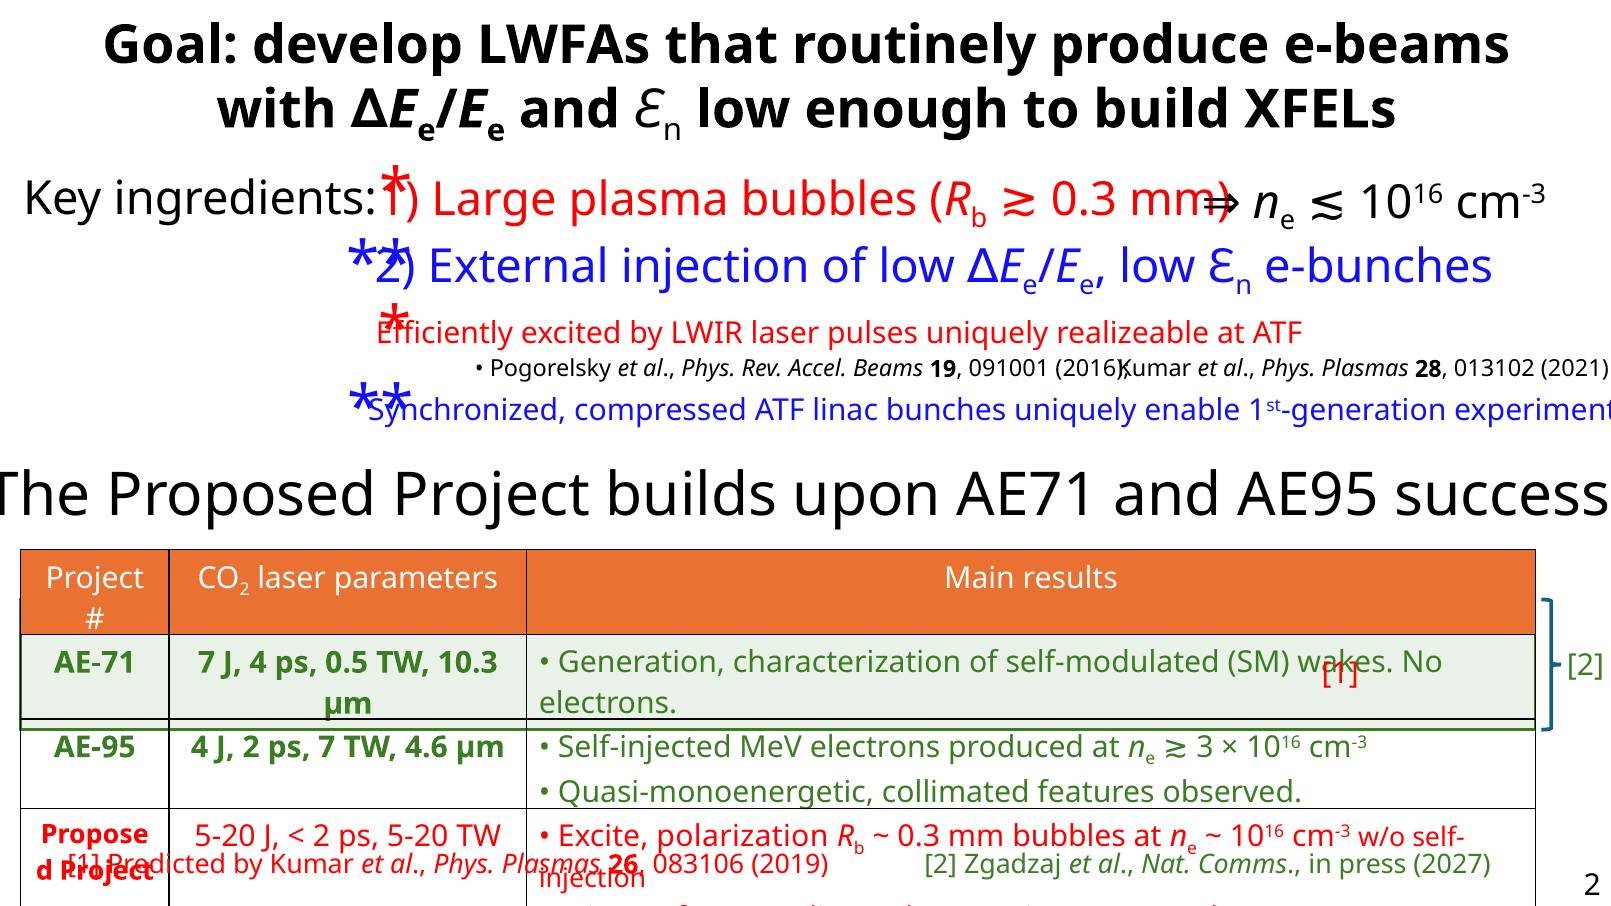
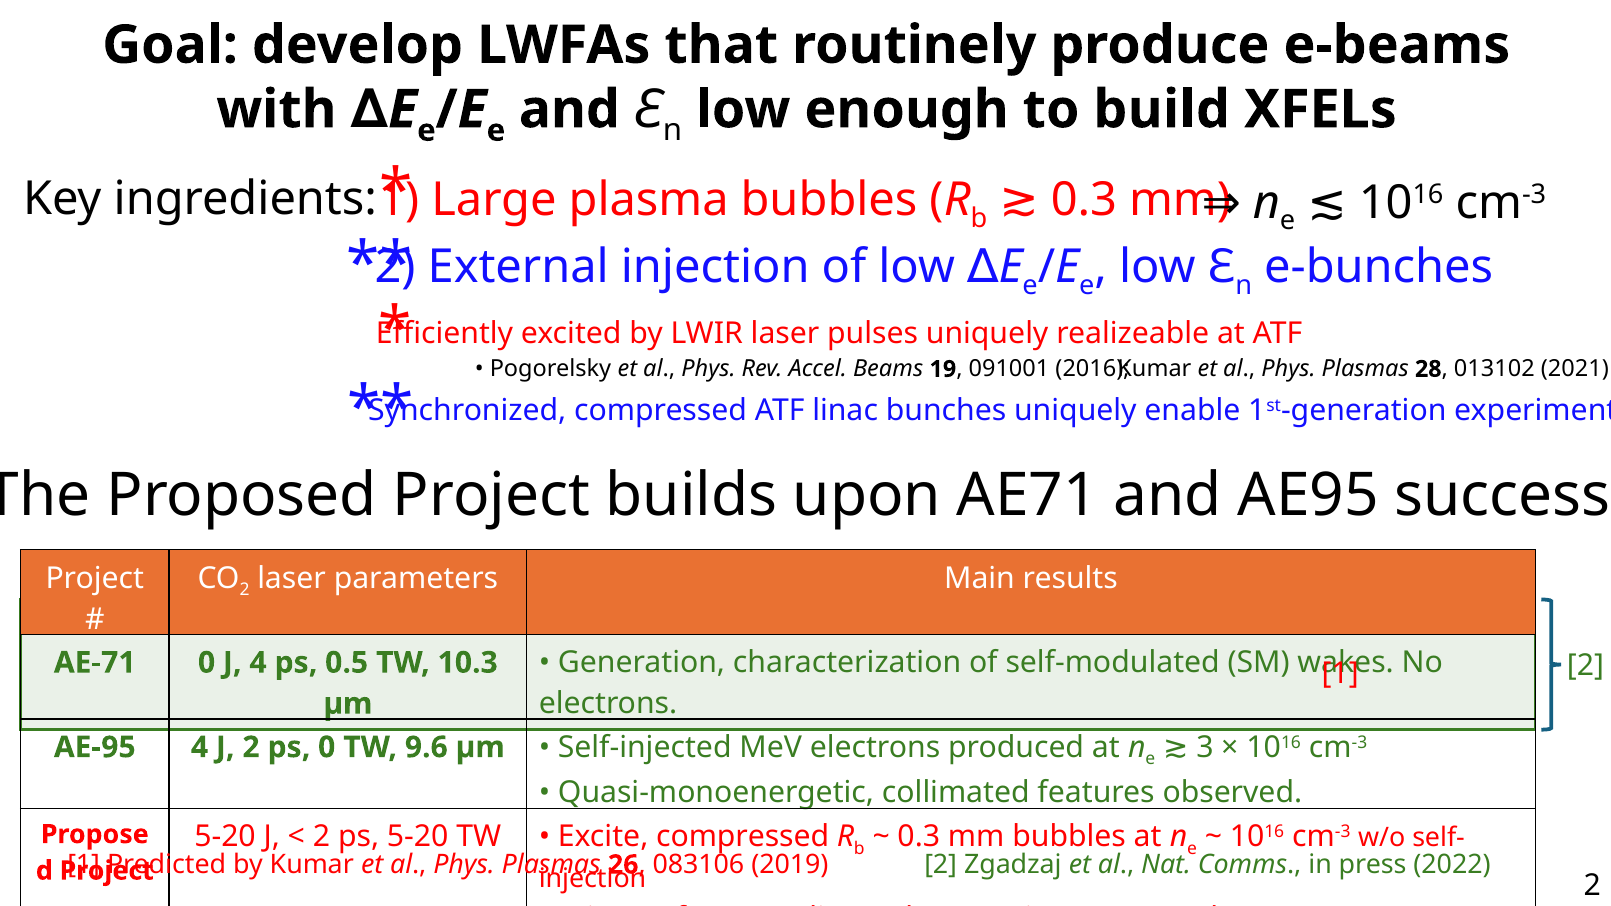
AE-71 7: 7 -> 0
ps 7: 7 -> 0
4.6: 4.6 -> 9.6
Excite polarization: polarization -> compressed
2027: 2027 -> 2022
